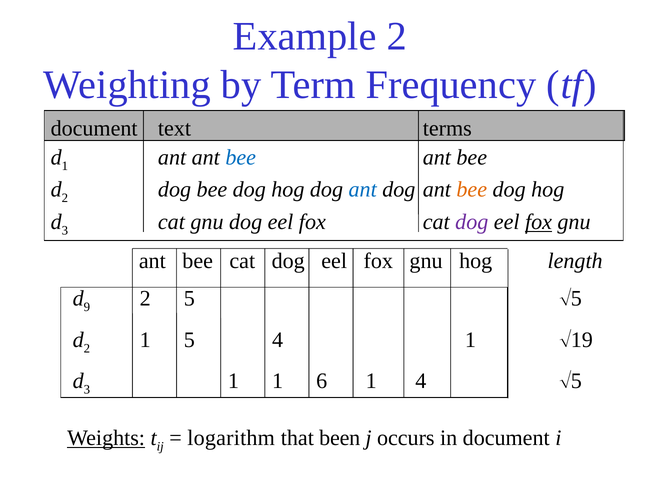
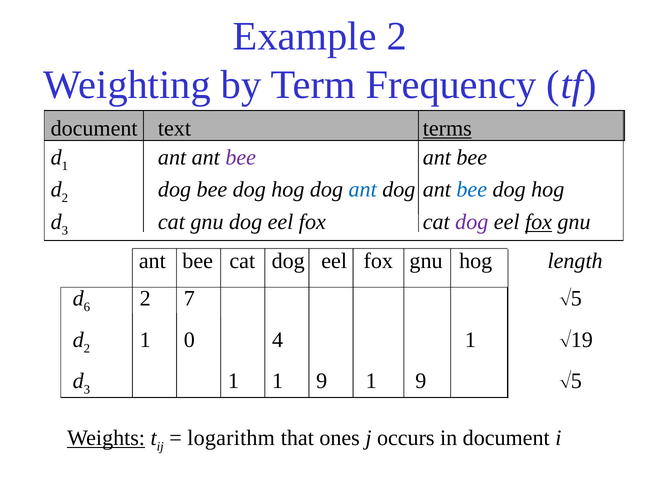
terms underline: none -> present
bee at (241, 157) colour: blue -> purple
bee at (472, 189) colour: orange -> blue
9: 9 -> 6
2 5: 5 -> 7
1 5: 5 -> 0
1 1 6: 6 -> 9
4 at (421, 381): 4 -> 9
been: been -> ones
